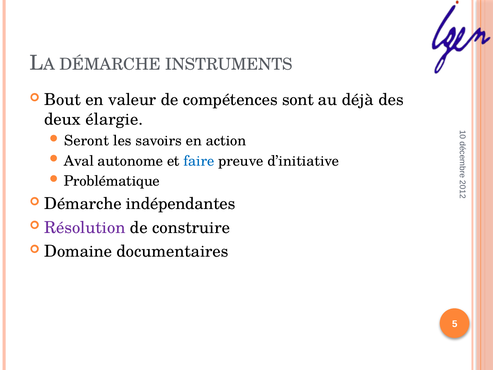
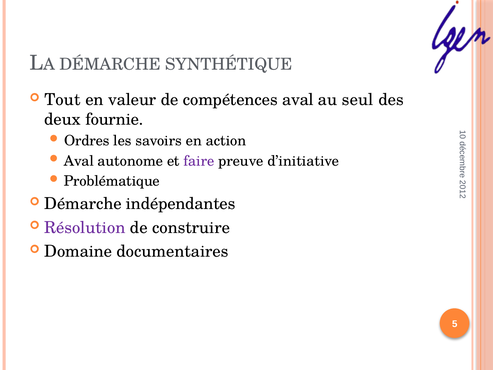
INSTRUMENTS: INSTRUMENTS -> SYNTHÉTIQUE
Bout: Bout -> Tout
compétences sont: sont -> aval
déjà: déjà -> seul
élargie: élargie -> fournie
Seront: Seront -> Ordres
faire colour: blue -> purple
